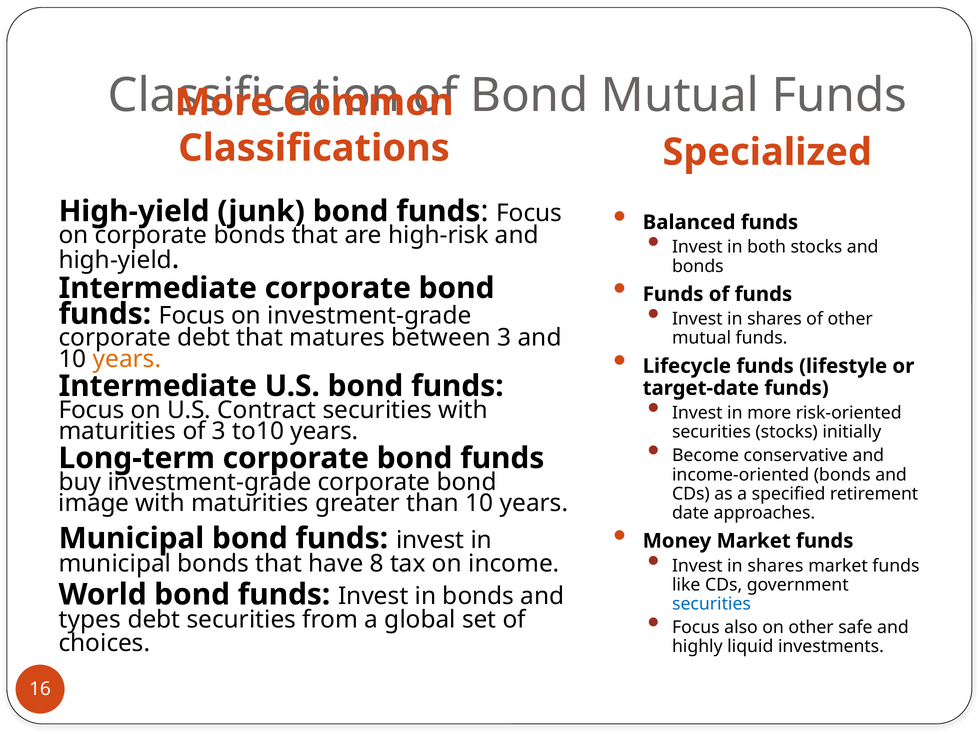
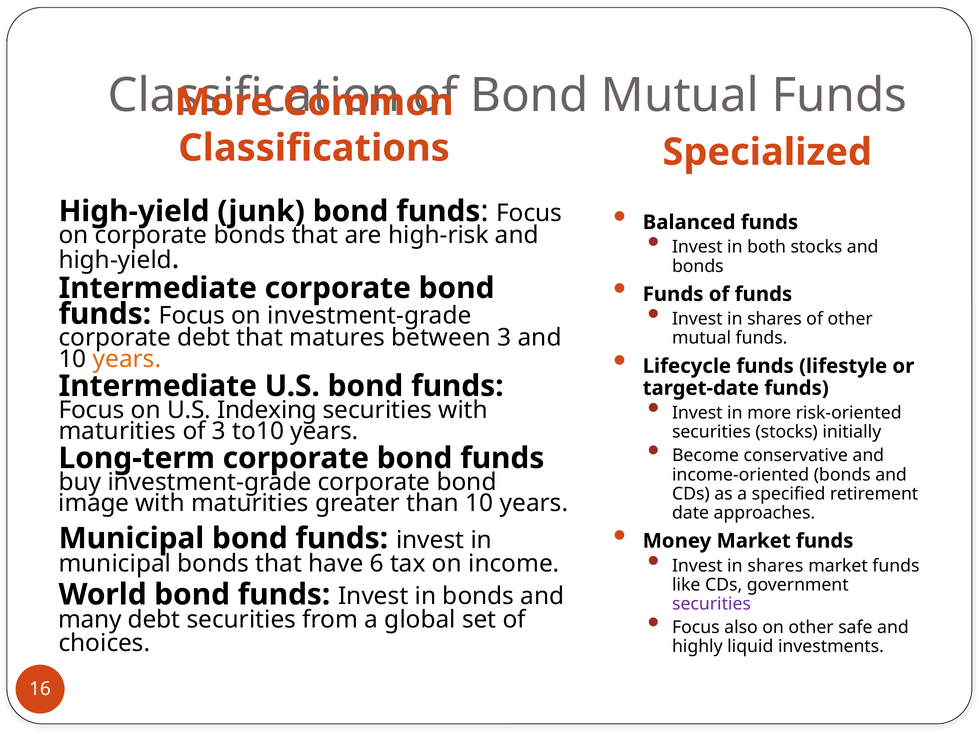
Contract: Contract -> Indexing
8: 8 -> 6
securities at (712, 604) colour: blue -> purple
types: types -> many
